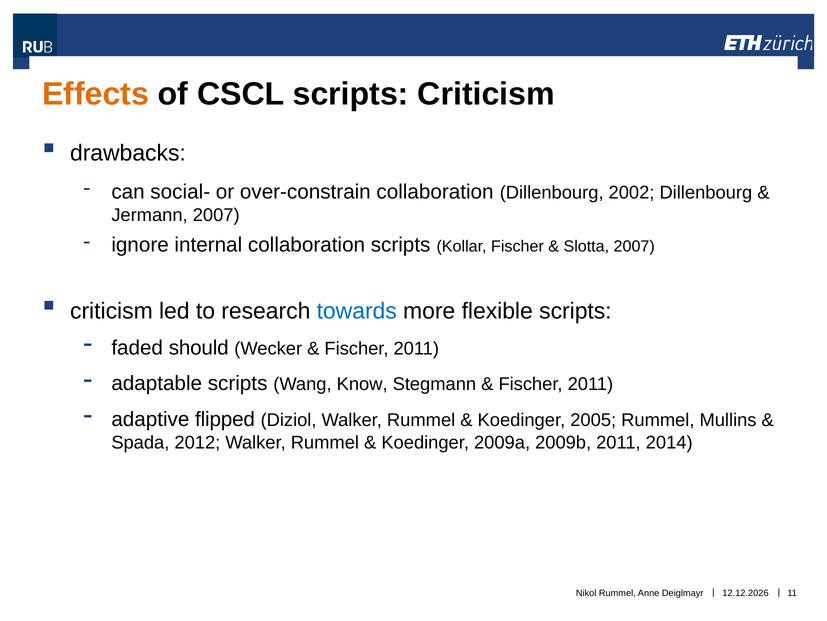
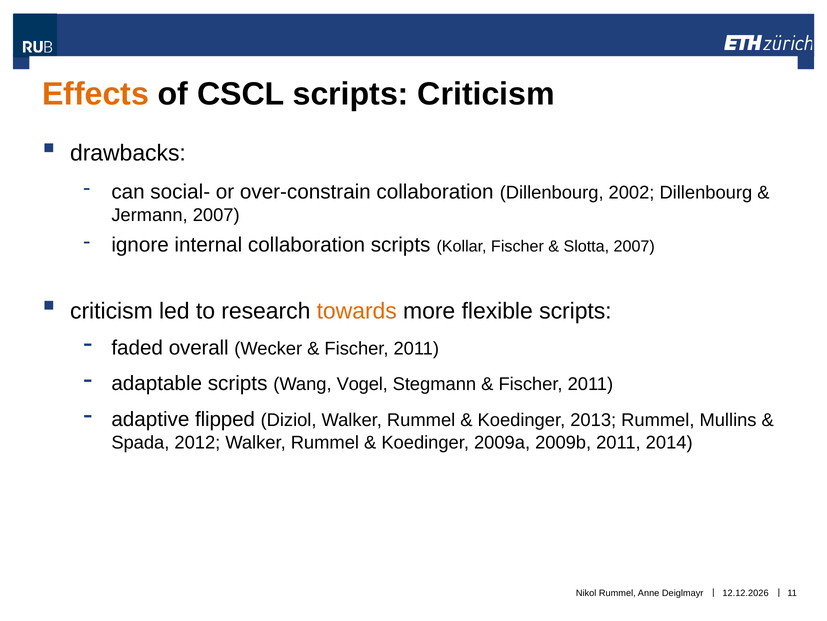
towards colour: blue -> orange
should: should -> overall
Know: Know -> Vogel
2005: 2005 -> 2013
